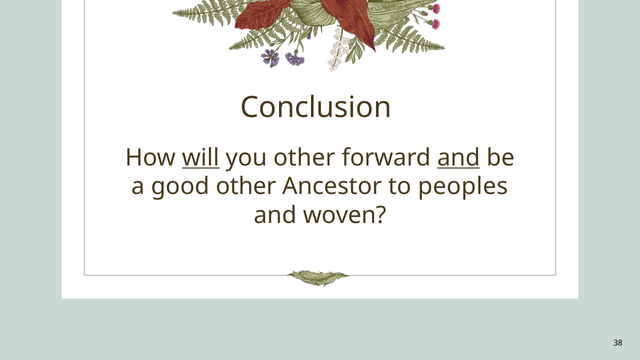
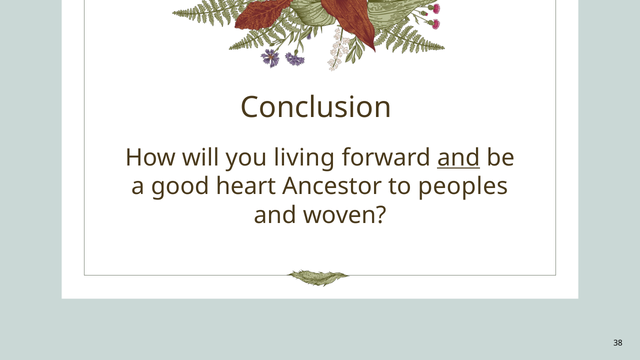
will underline: present -> none
you other: other -> living
good other: other -> heart
